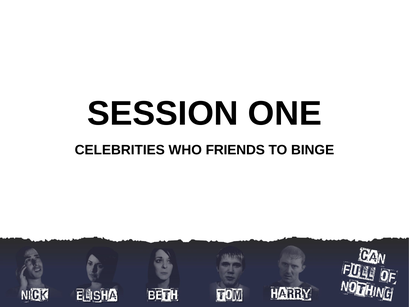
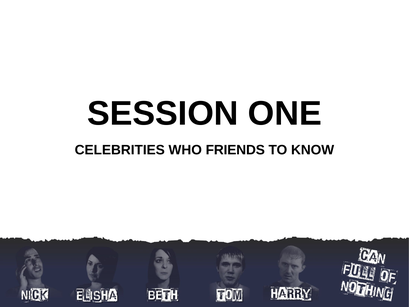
BINGE: BINGE -> KNOW
